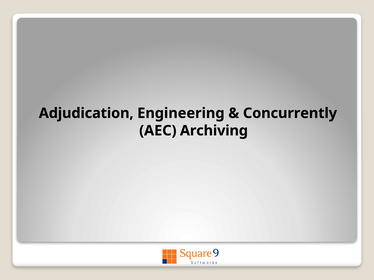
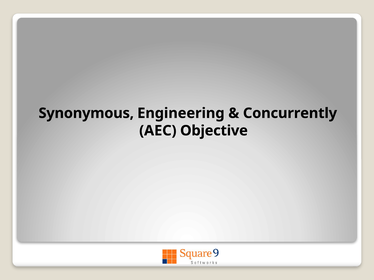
Adjudication: Adjudication -> Synonymous
Archiving: Archiving -> Objective
